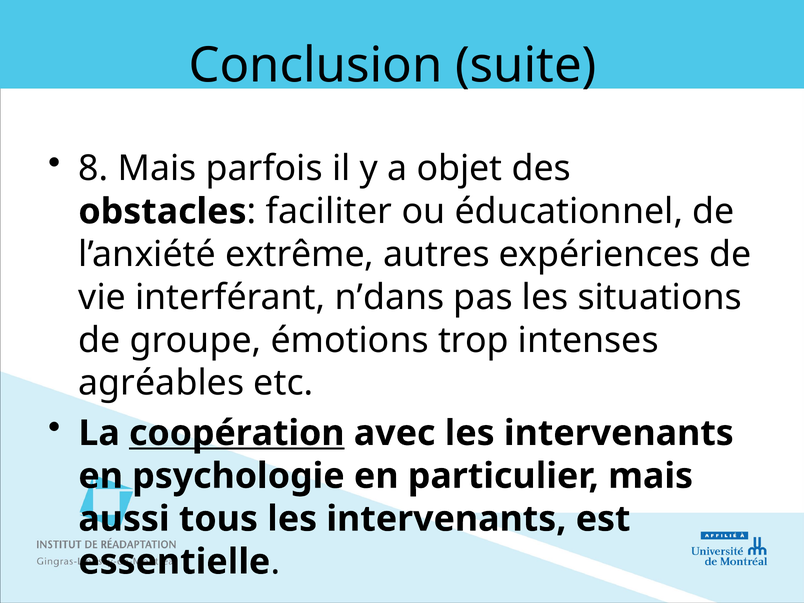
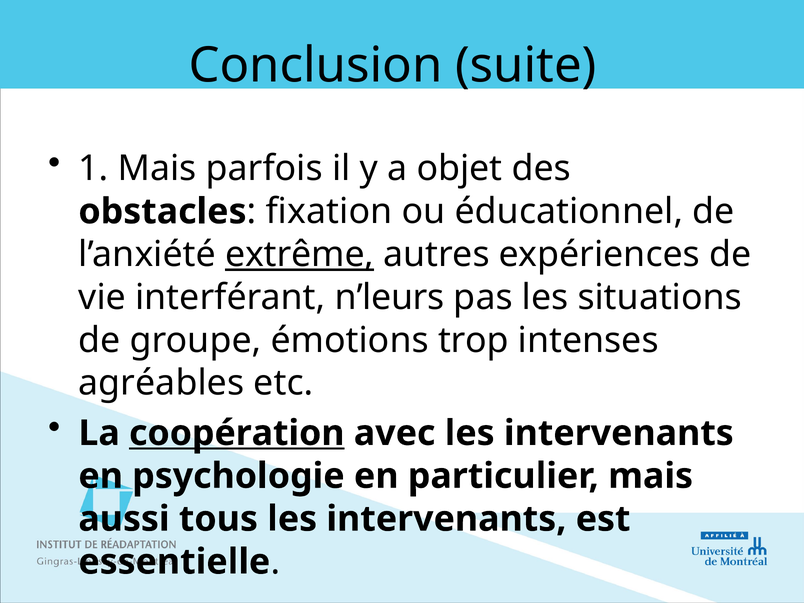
8: 8 -> 1
faciliter: faciliter -> fixation
extrême underline: none -> present
n’dans: n’dans -> n’leurs
